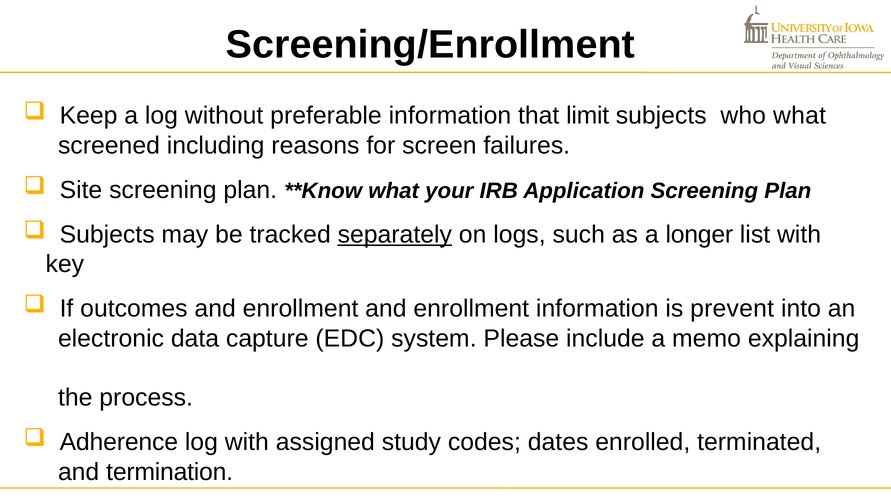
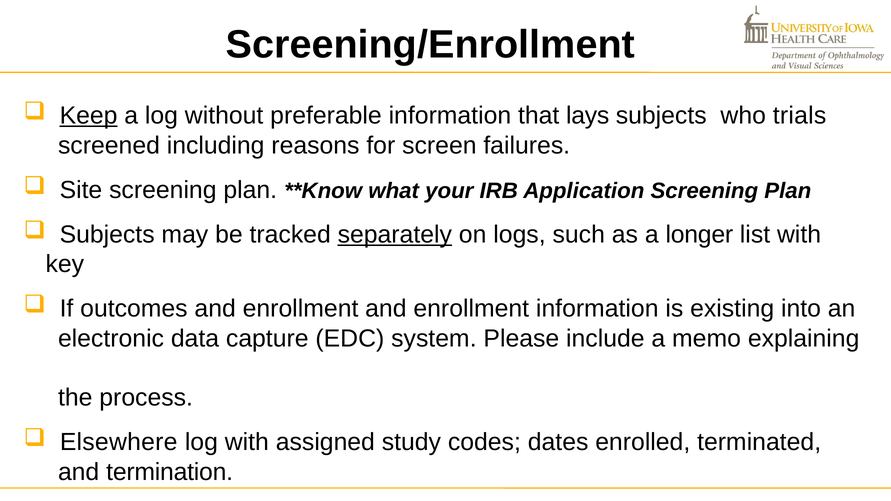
Keep underline: none -> present
limit: limit -> lays
who what: what -> trials
prevent: prevent -> existing
Adherence: Adherence -> Elsewhere
